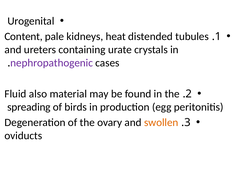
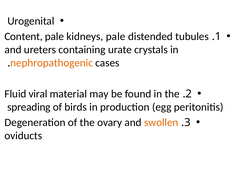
kidneys heat: heat -> pale
nephropathogenic colour: purple -> orange
also: also -> viral
